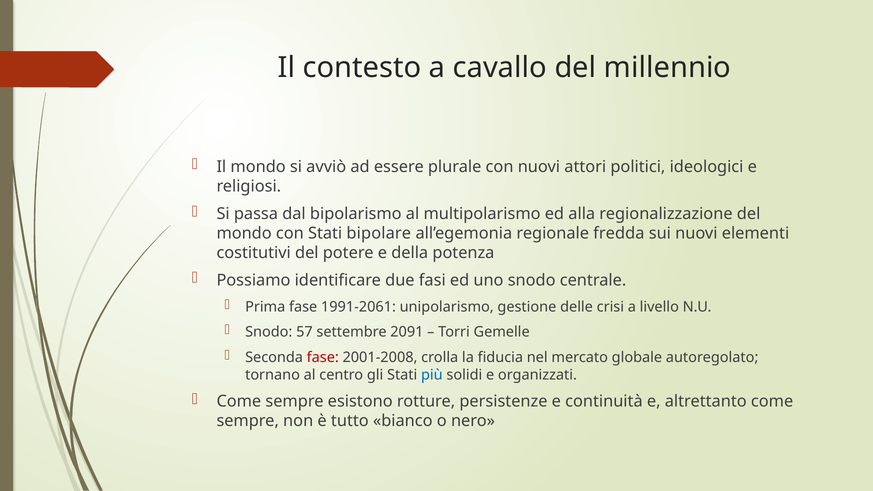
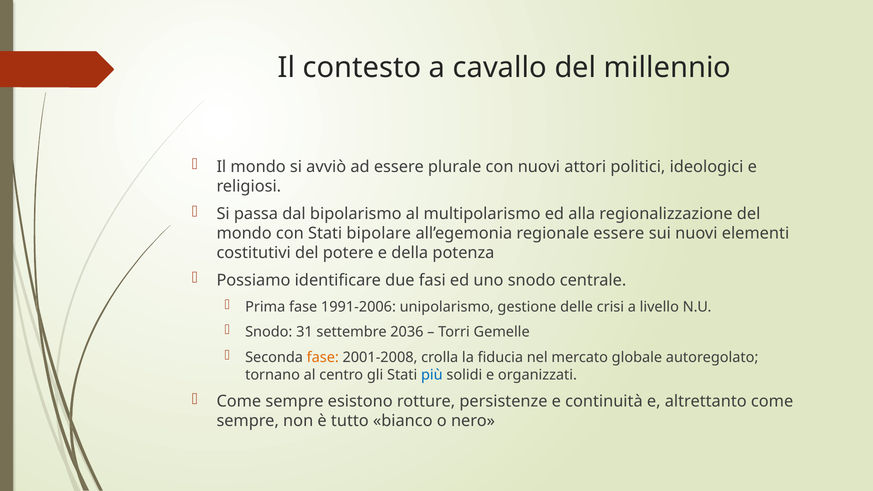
regionale fredda: fredda -> essere
1991-2061: 1991-2061 -> 1991-2006
57: 57 -> 31
2091: 2091 -> 2036
fase at (323, 358) colour: red -> orange
